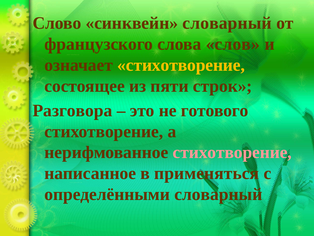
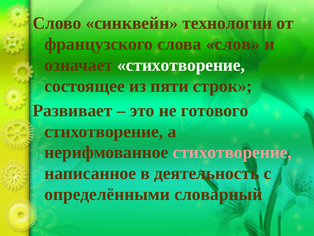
синквейн словарный: словарный -> технологии
стихотворение at (181, 65) colour: yellow -> white
Разговора: Разговора -> Развивает
применяться: применяться -> деятельность
